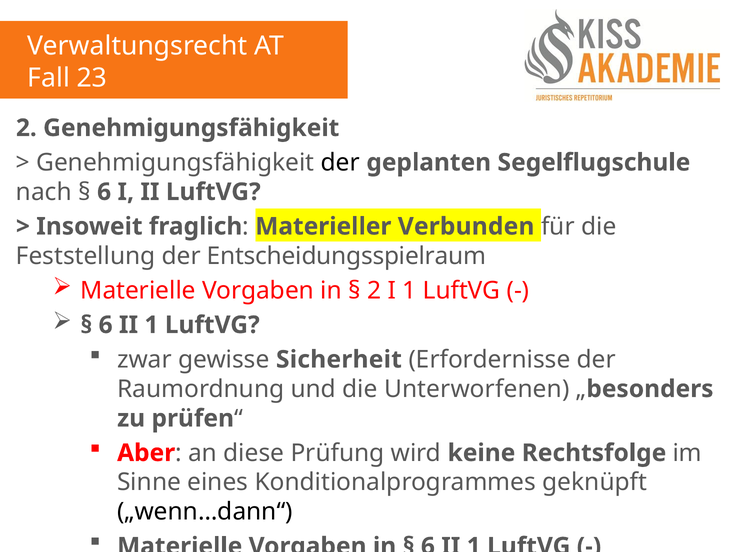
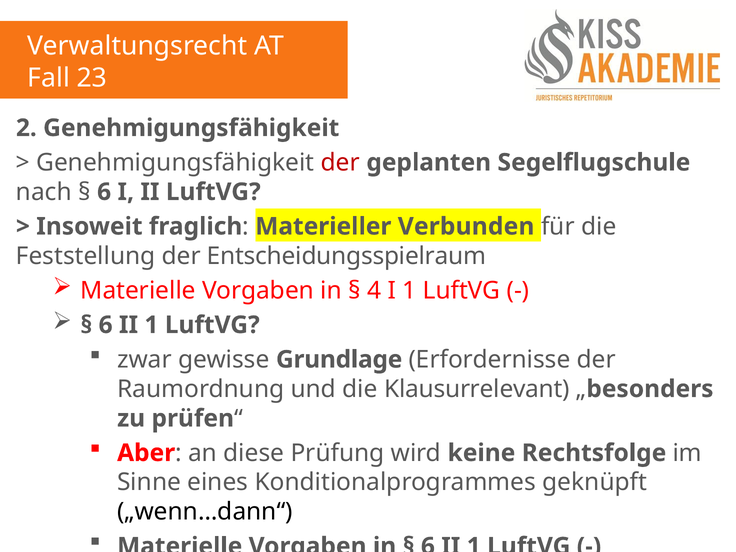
der at (340, 162) colour: black -> red
2 at (374, 290): 2 -> 4
Sicherheit: Sicherheit -> Grundlage
Unterworfenen: Unterworfenen -> Klausurrelevant
